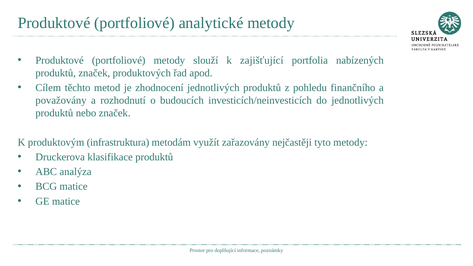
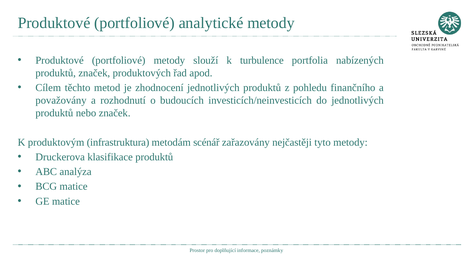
zajišťující: zajišťující -> turbulence
využít: využít -> scénář
